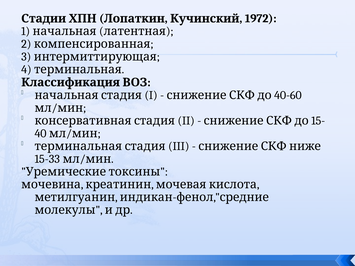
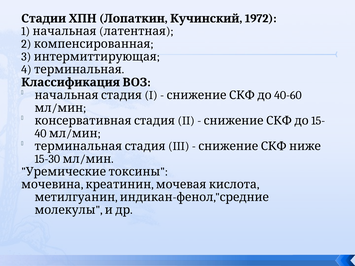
15-33: 15-33 -> 15-30
